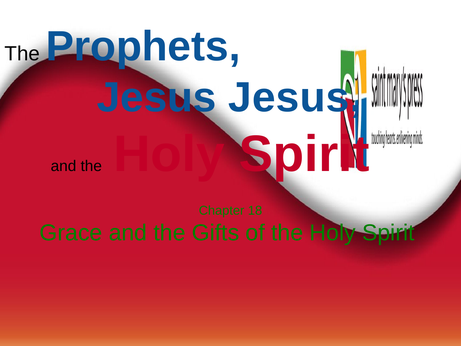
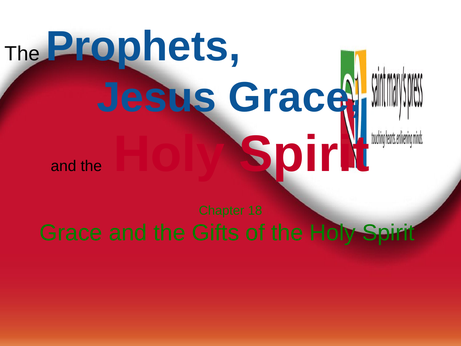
Jesus Jesus: Jesus -> Grace
